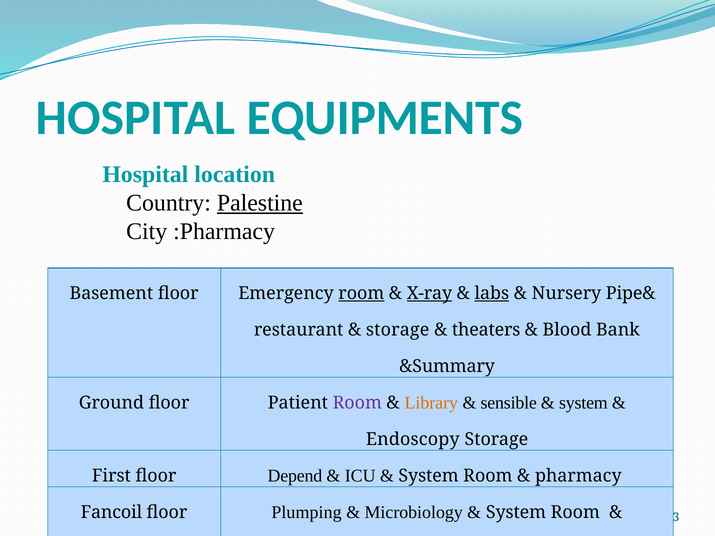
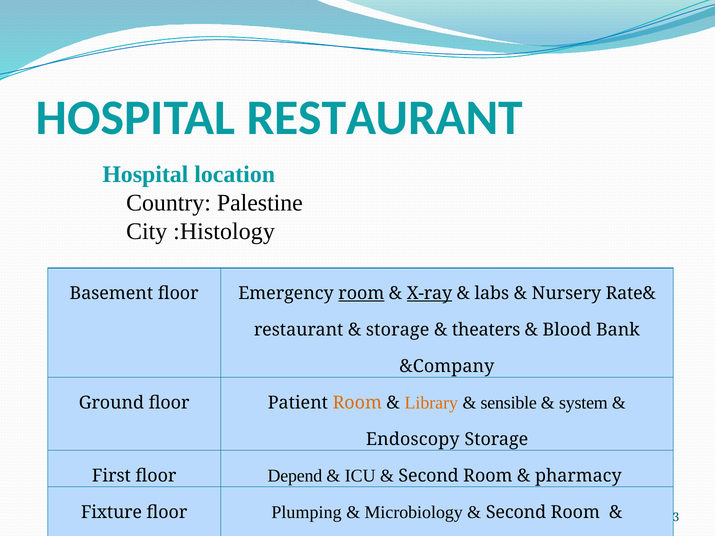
HOSPITAL EQUIPMENTS: EQUIPMENTS -> RESTAURANT
Palestine underline: present -> none
:Pharmacy: :Pharmacy -> :Histology
labs underline: present -> none
Pipe&: Pipe& -> Rate&
&Summary: &Summary -> &Company
Room at (357, 403) colour: purple -> orange
System at (429, 476): System -> Second
Fancoil: Fancoil -> Fixture
System at (516, 512): System -> Second
